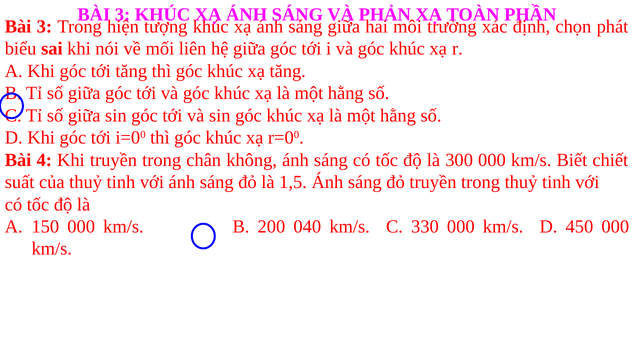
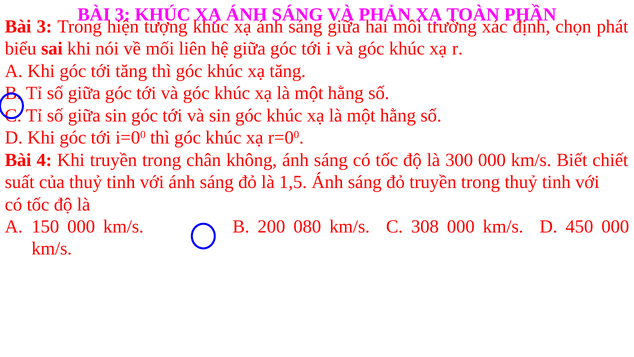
040: 040 -> 080
330: 330 -> 308
